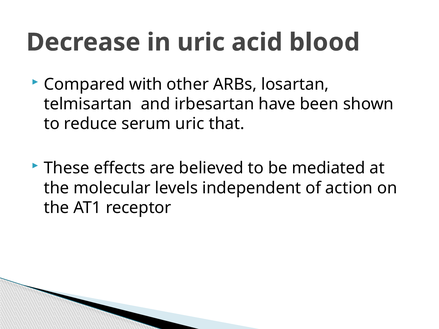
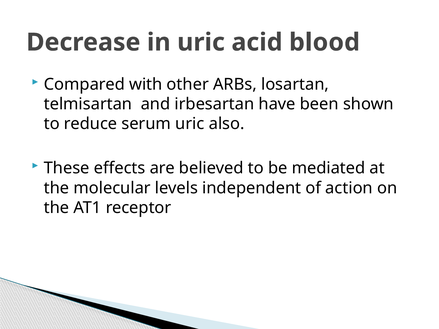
that: that -> also
